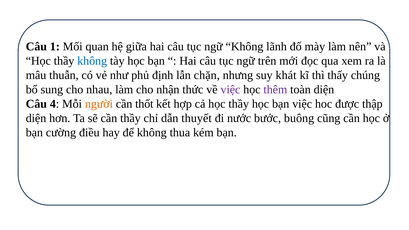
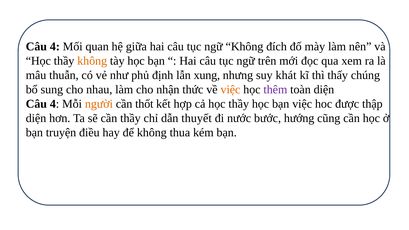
1 at (55, 47): 1 -> 4
lãnh: lãnh -> đích
không at (92, 61) colour: blue -> orange
chặn: chặn -> xung
việc at (230, 90) colour: purple -> orange
buông: buông -> hướng
cường: cường -> truyện
